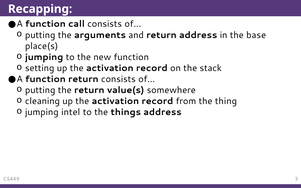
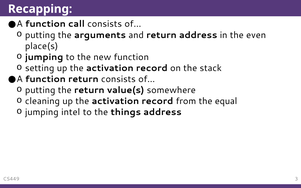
base: base -> even
thing: thing -> equal
